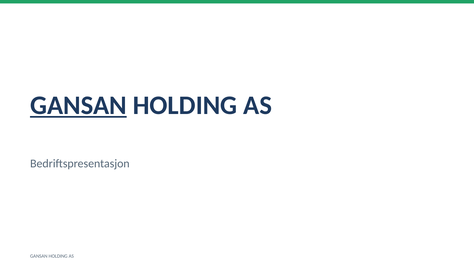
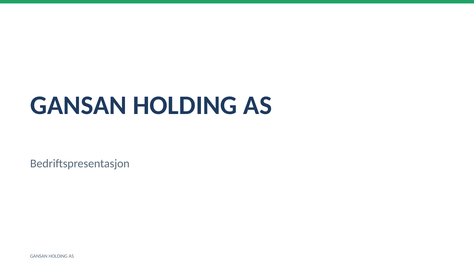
GANSAN at (78, 105) underline: present -> none
